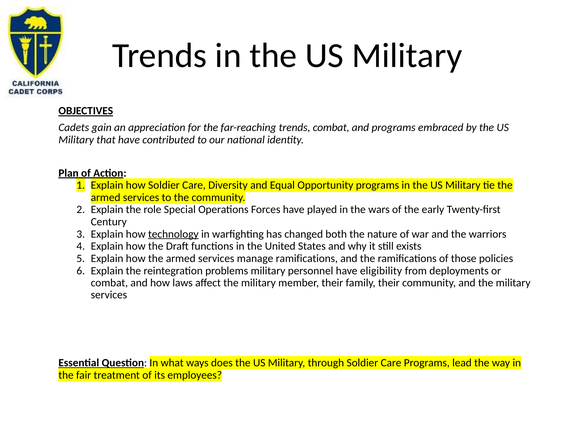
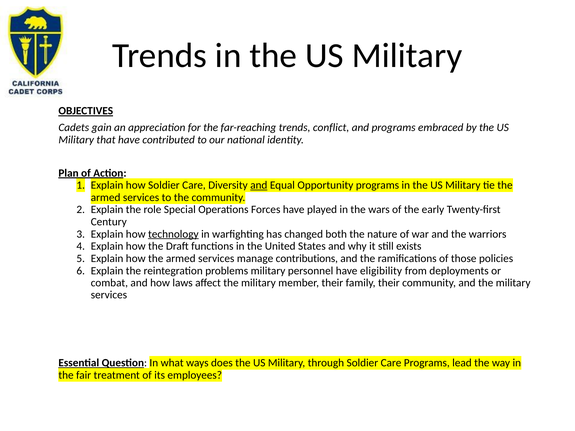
trends combat: combat -> conflict
and at (259, 185) underline: none -> present
manage ramifications: ramifications -> contributions
